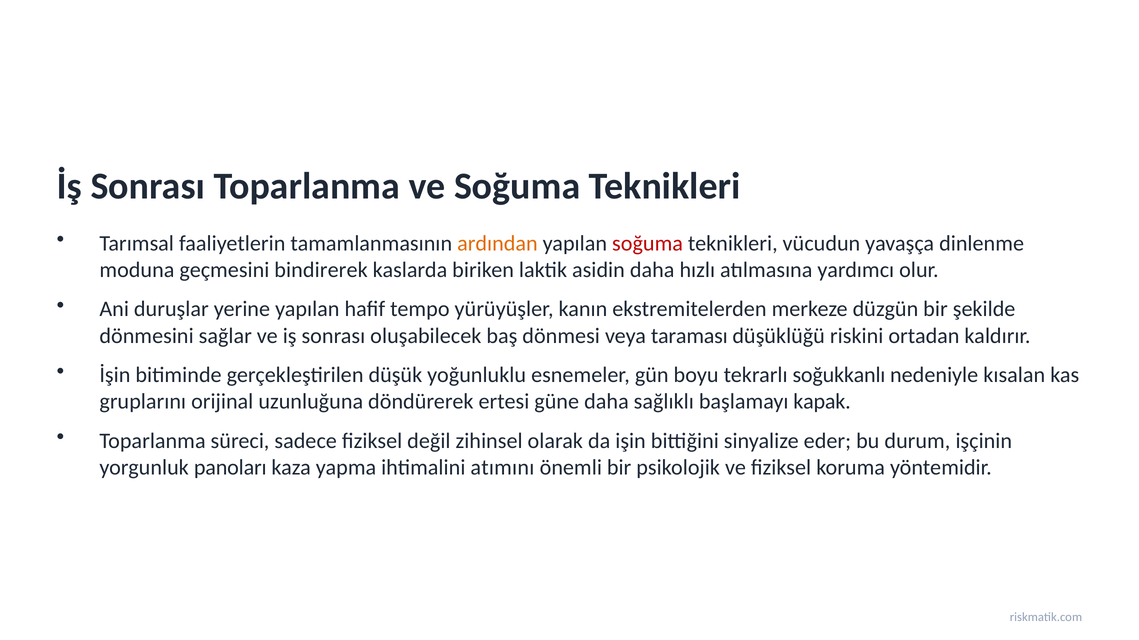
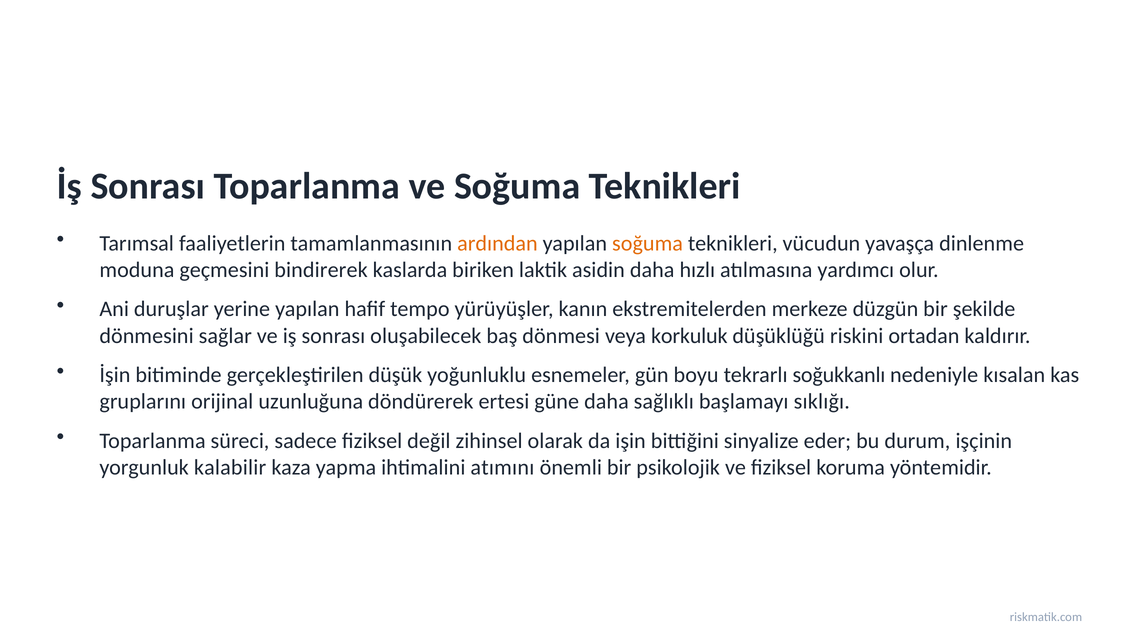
soğuma at (648, 244) colour: red -> orange
taraması: taraması -> korkuluk
kapak: kapak -> sıklığı
panoları: panoları -> kalabilir
